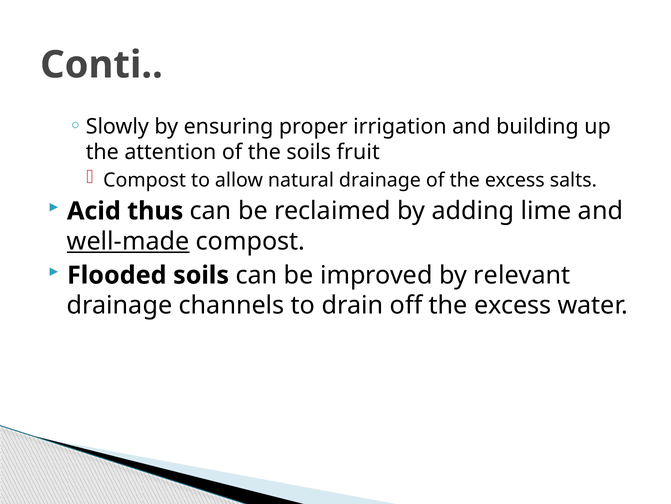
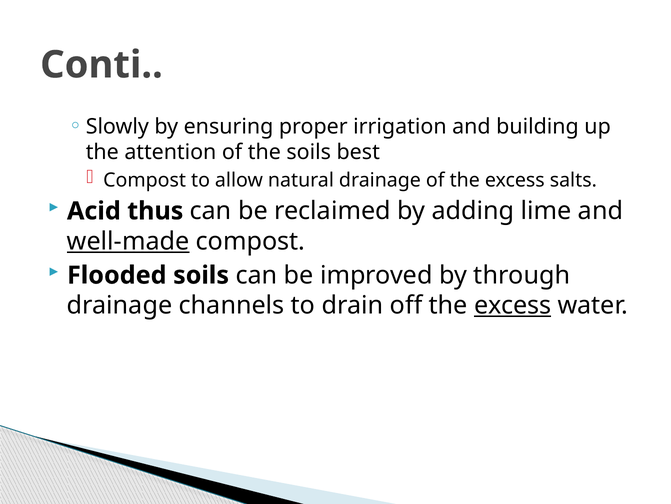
fruit: fruit -> best
relevant: relevant -> through
excess at (513, 305) underline: none -> present
